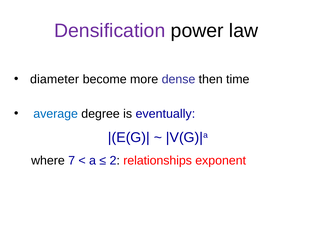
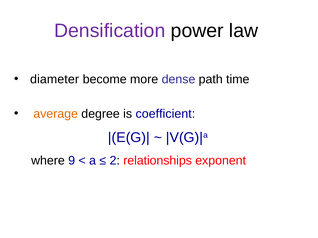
then: then -> path
average colour: blue -> orange
eventually: eventually -> coefficient
7: 7 -> 9
